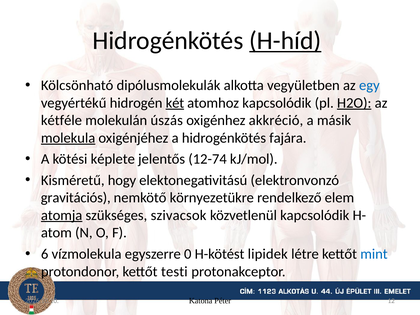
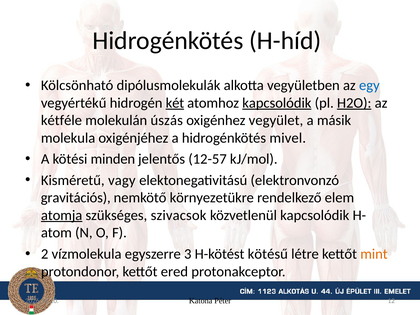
H-híd underline: present -> none
kapcsolódik at (277, 103) underline: none -> present
akkréció: akkréció -> vegyület
molekula underline: present -> none
fajára: fajára -> mivel
képlete: képlete -> minden
12-74: 12-74 -> 12-57
hogy: hogy -> vagy
6: 6 -> 2
0: 0 -> 3
lipidek: lipidek -> kötésű
mint colour: blue -> orange
testi: testi -> ered
